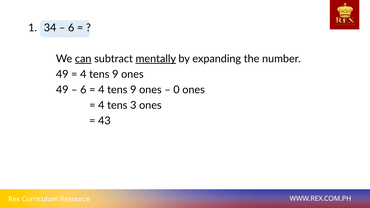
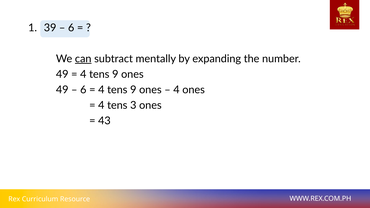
34: 34 -> 39
mentally underline: present -> none
0 at (176, 90): 0 -> 4
